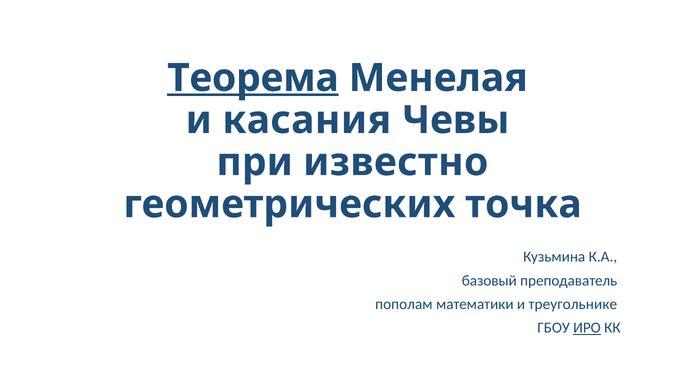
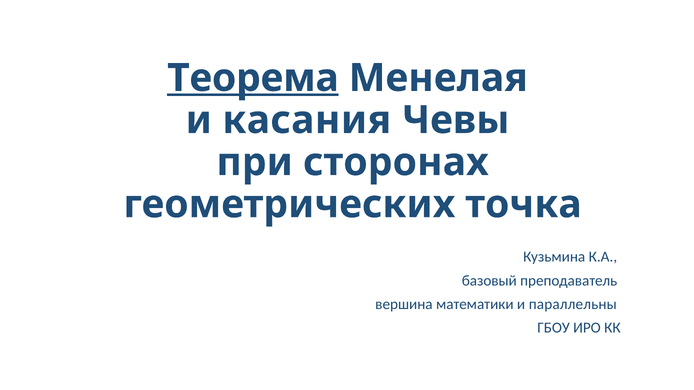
известно: известно -> сторонах
пополам: пополам -> вершина
треугольнике: треугольнике -> параллельны
ИРО underline: present -> none
